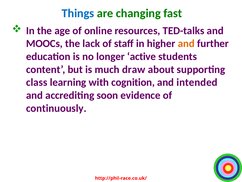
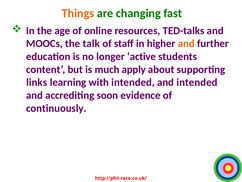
Things colour: blue -> orange
lack: lack -> talk
draw: draw -> apply
class: class -> links
with cognition: cognition -> intended
